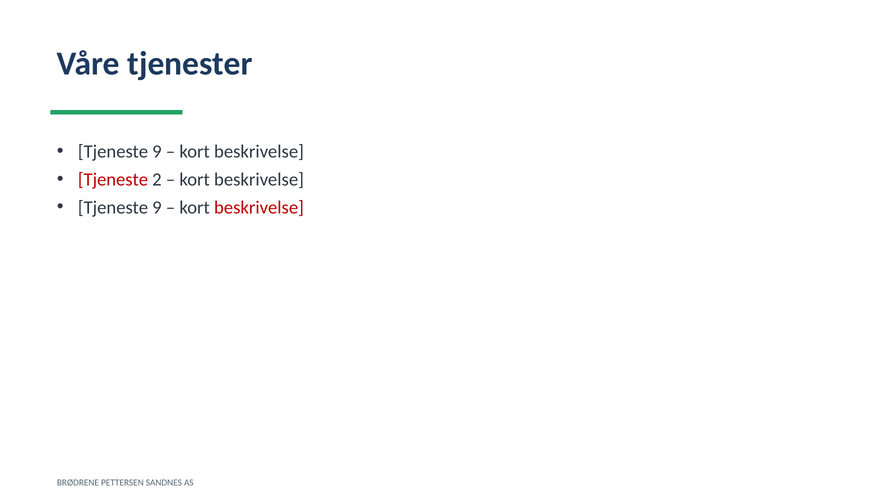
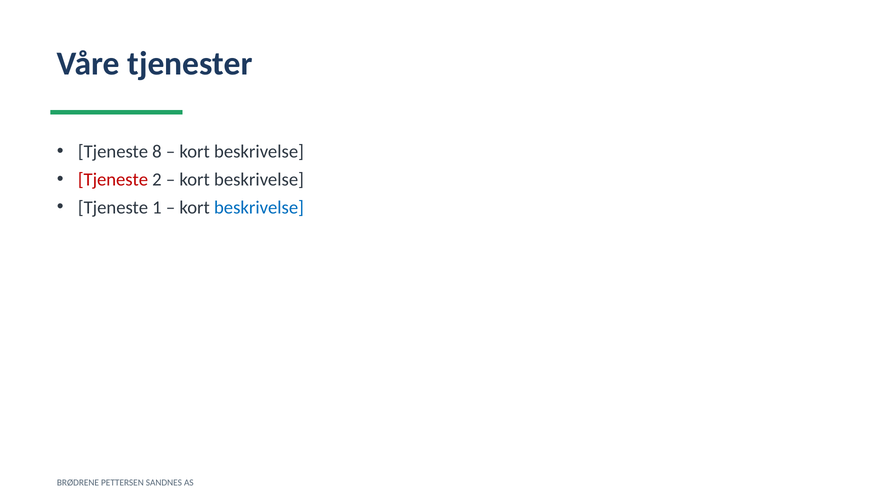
9 at (157, 152): 9 -> 8
9 at (157, 208): 9 -> 1
beskrivelse at (259, 208) colour: red -> blue
